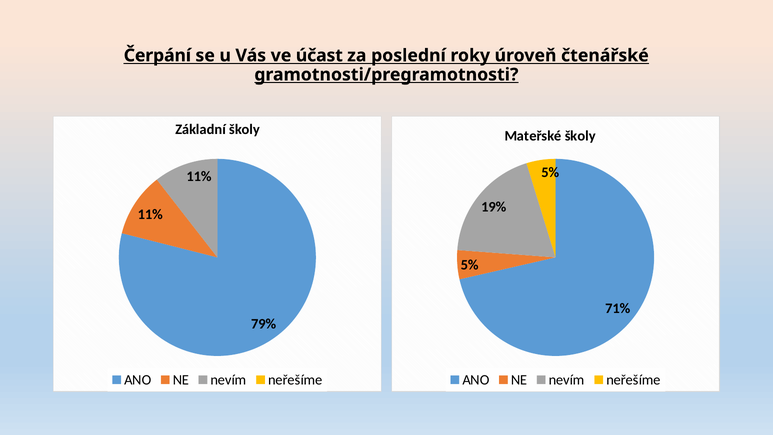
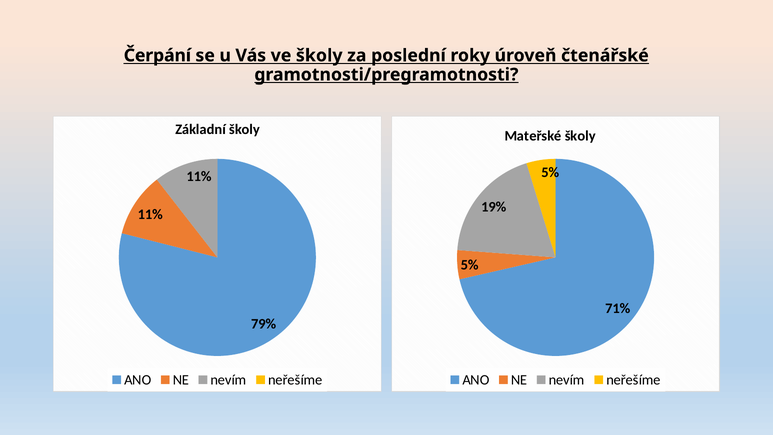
ve účast: účast -> školy
